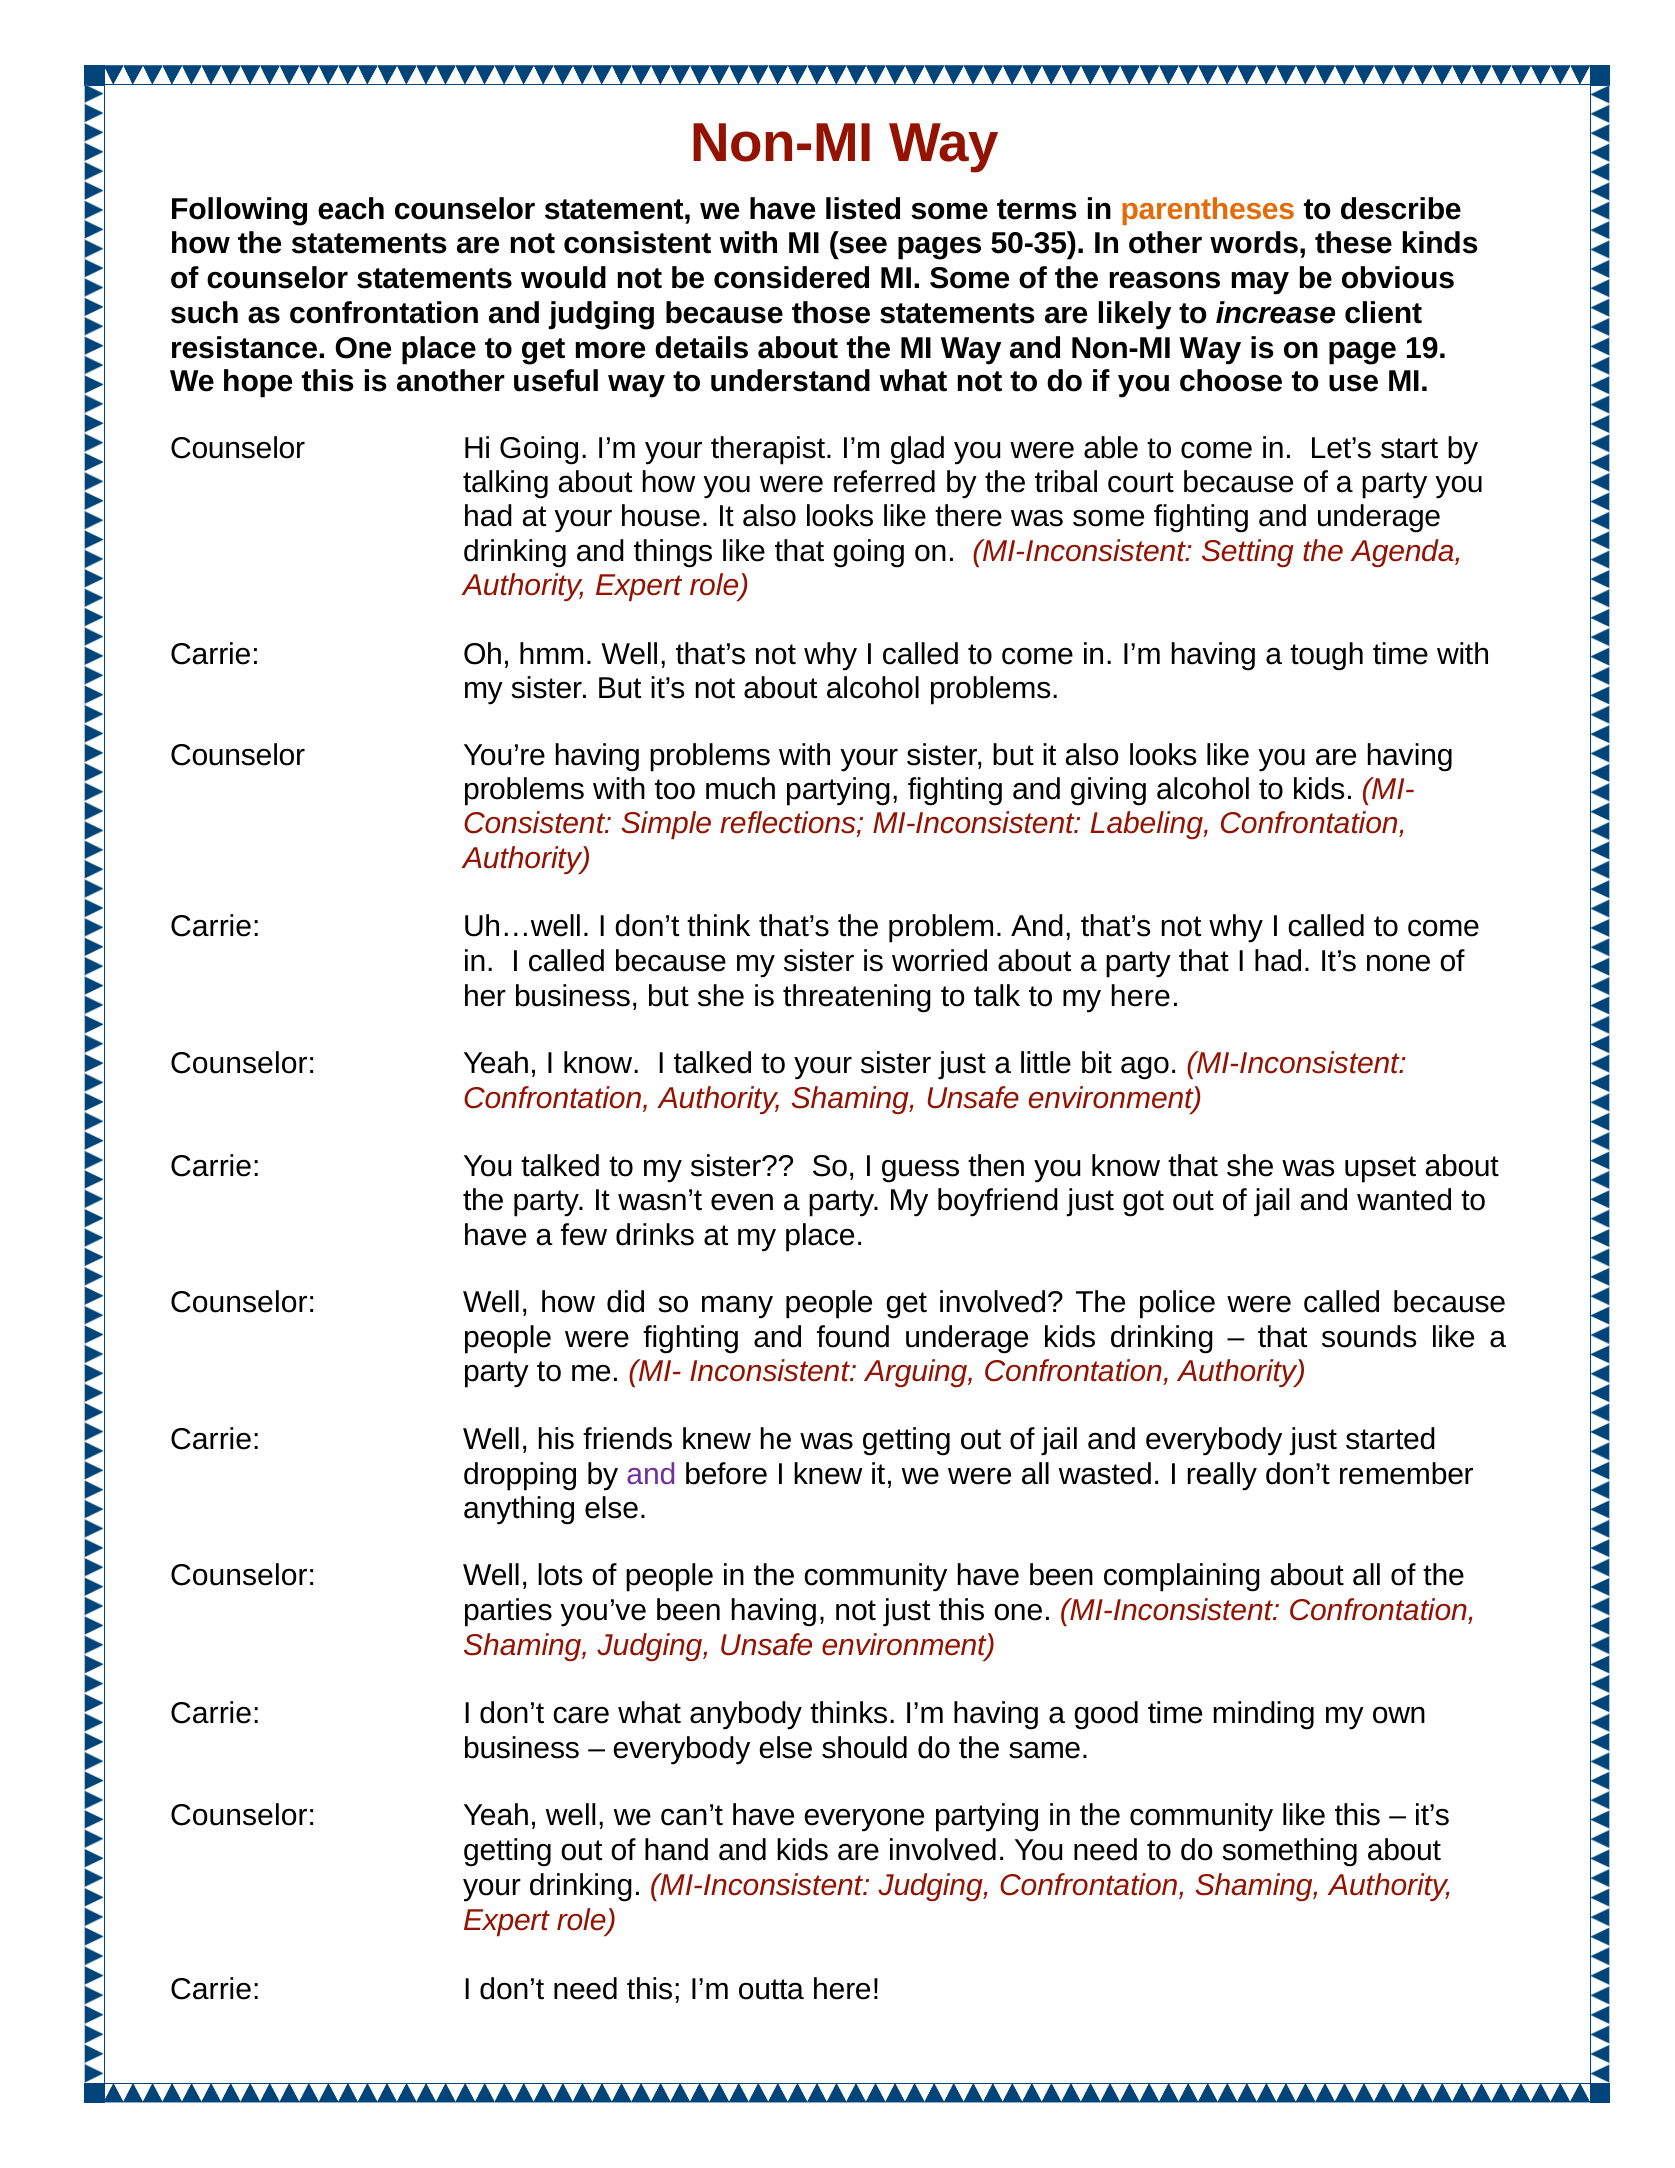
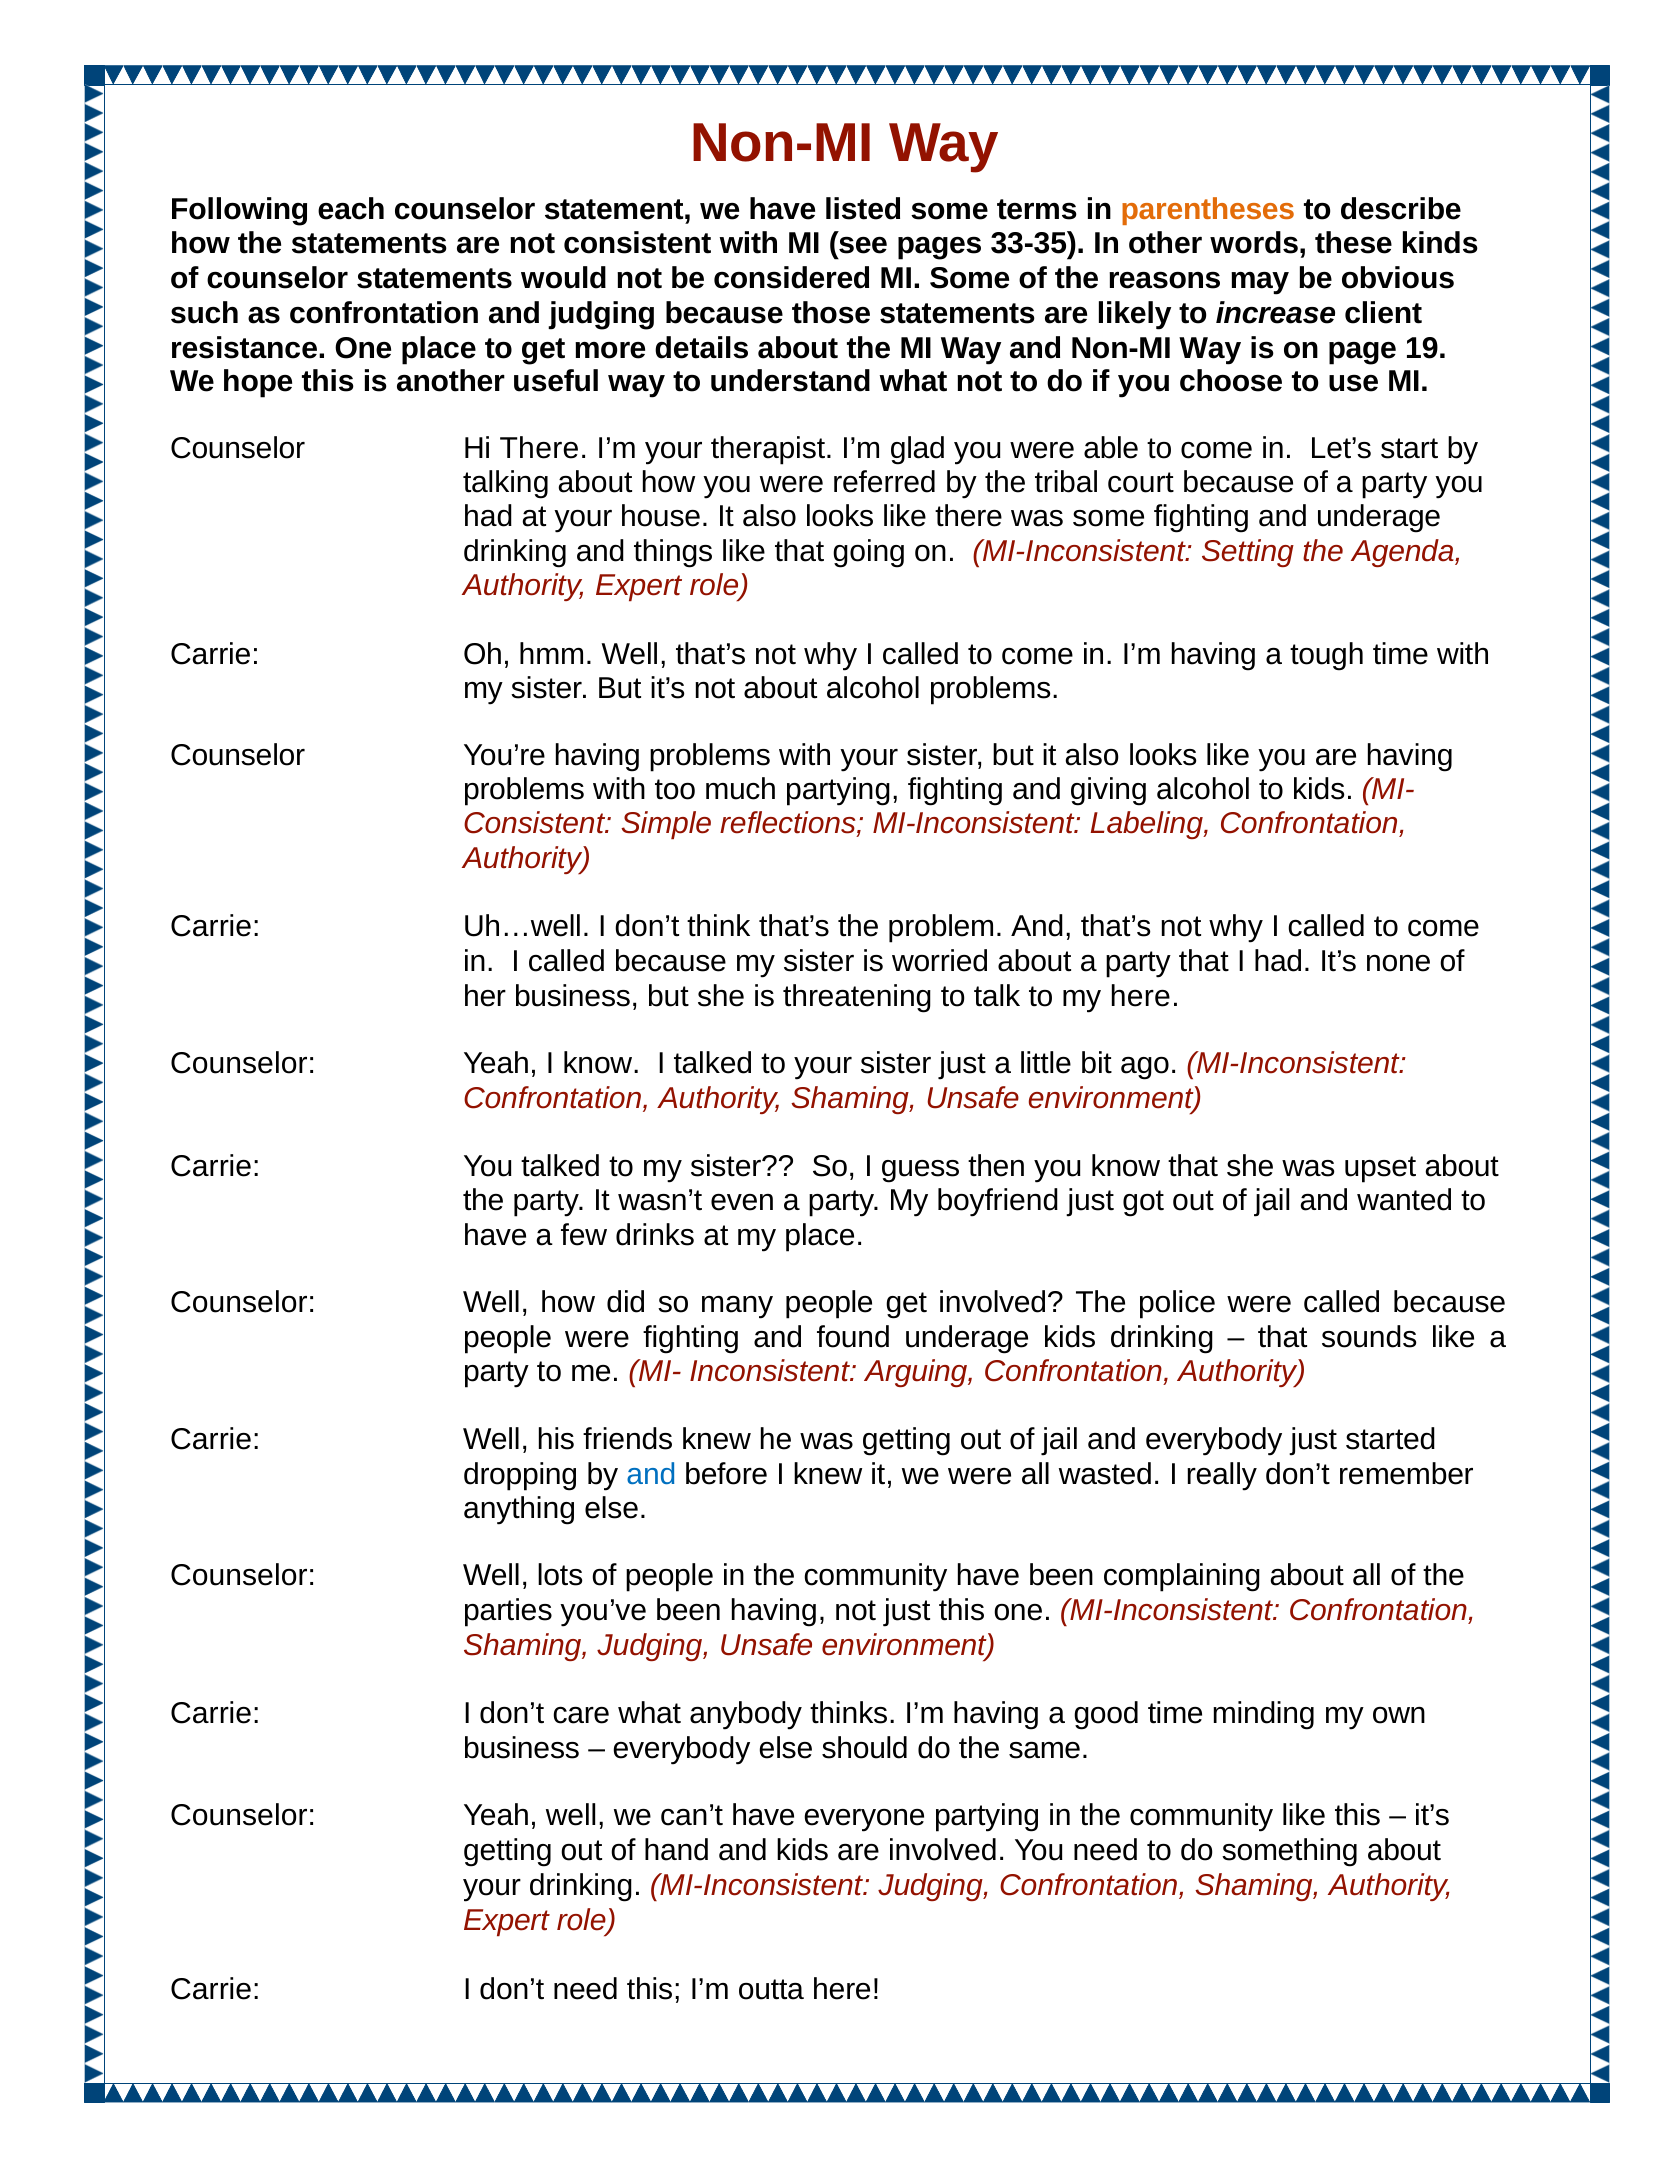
50-35: 50-35 -> 33-35
Hi Going: Going -> There
and at (651, 1474) colour: purple -> blue
